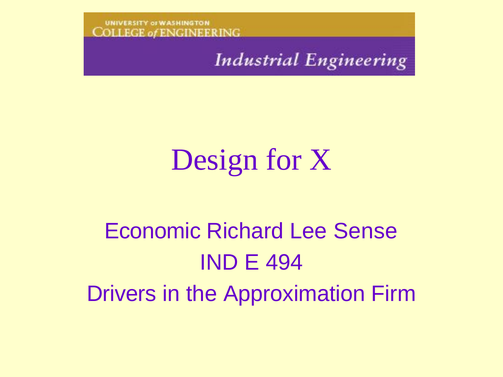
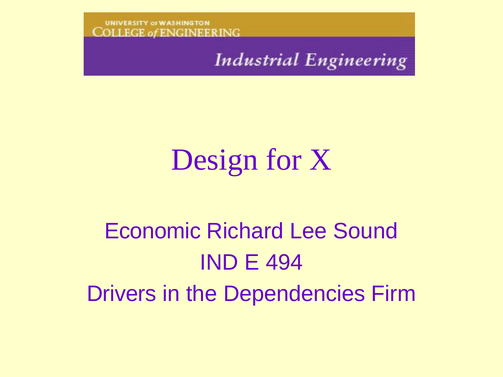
Sense: Sense -> Sound
Approximation: Approximation -> Dependencies
